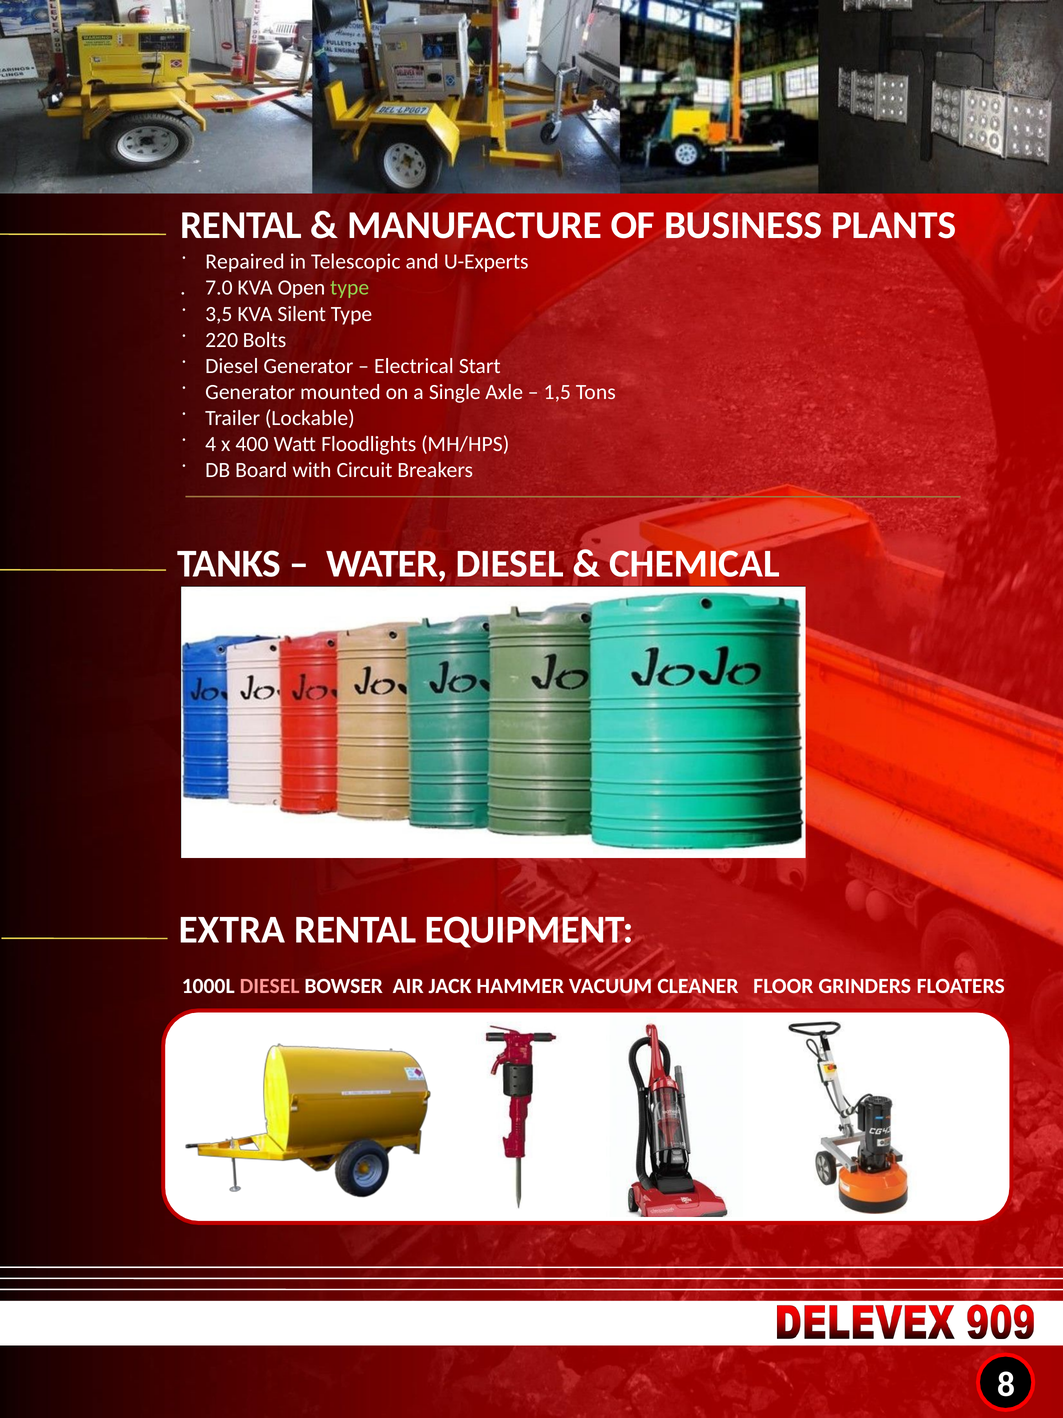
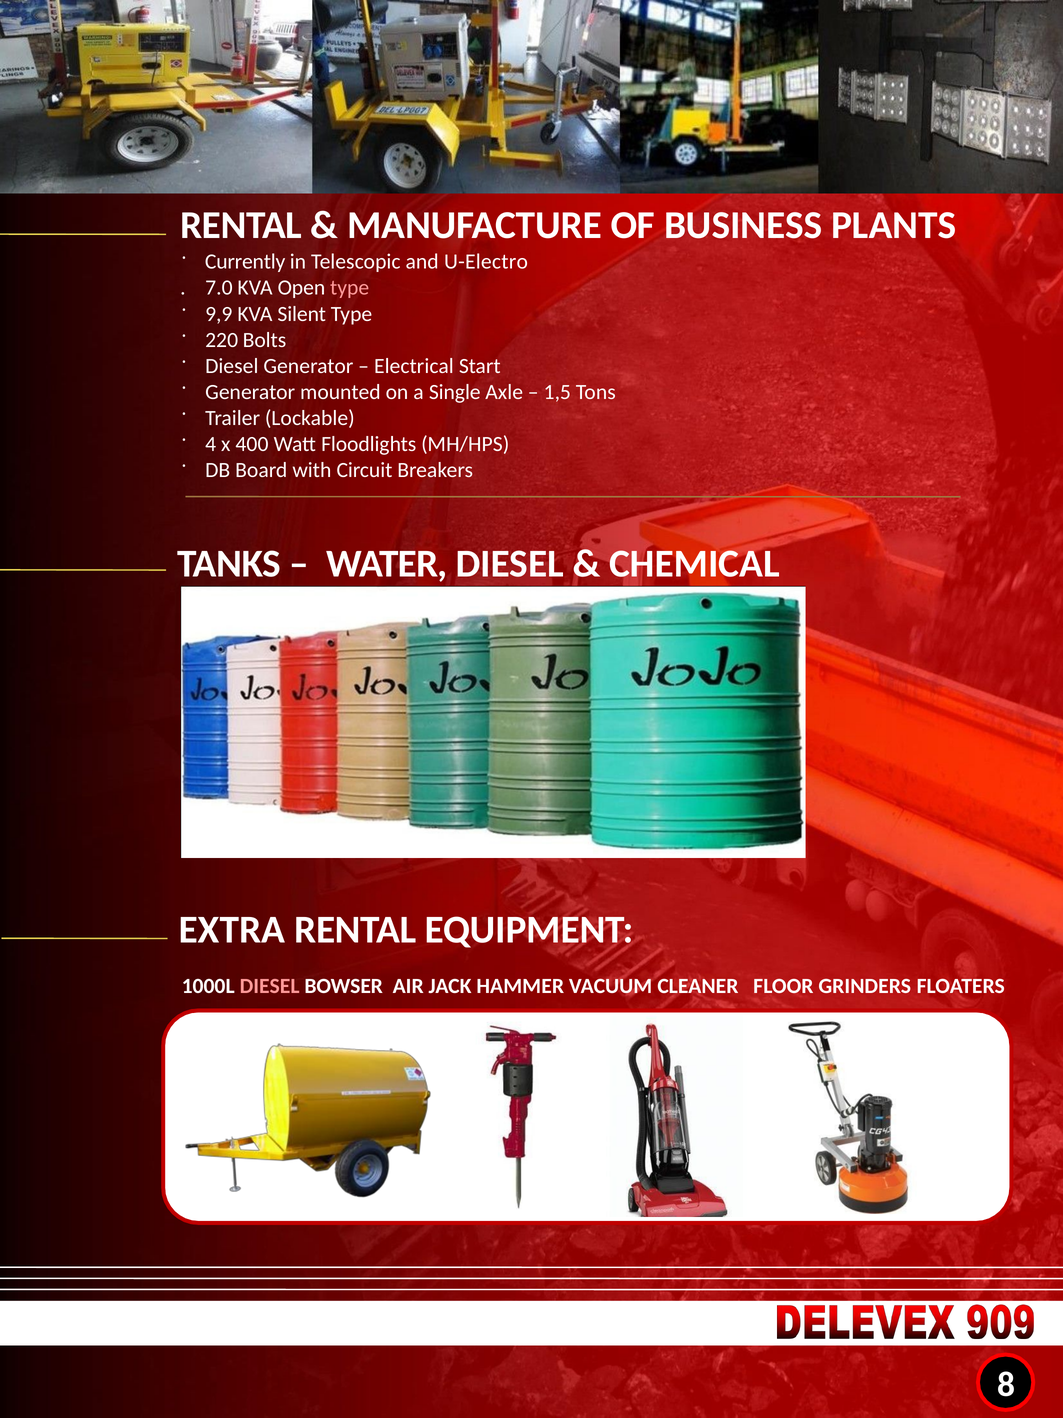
Repaired: Repaired -> Currently
U-Experts: U-Experts -> U-Electro
type at (350, 288) colour: light green -> pink
3,5: 3,5 -> 9,9
